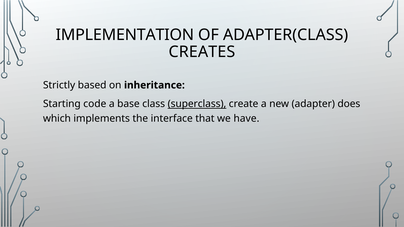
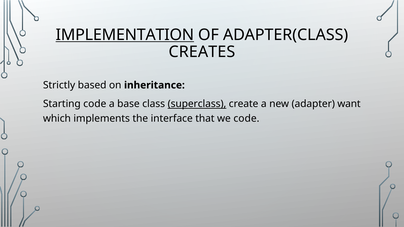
IMPLEMENTATION underline: none -> present
does: does -> want
we have: have -> code
